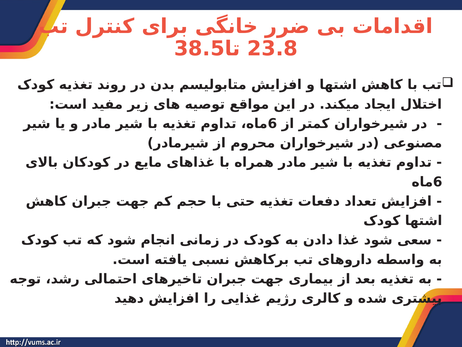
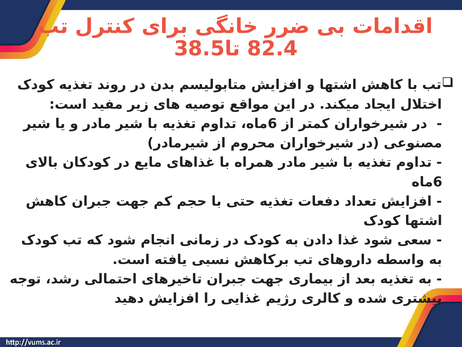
23.8: 23.8 -> 82.4
